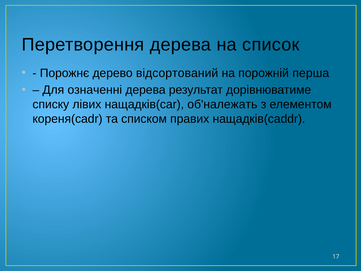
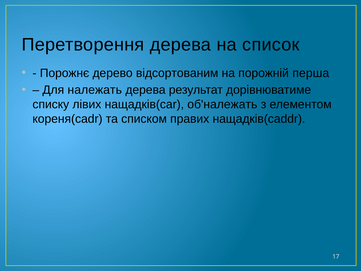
відсортований: відсортований -> відсортованим
означенні: означенні -> належать
